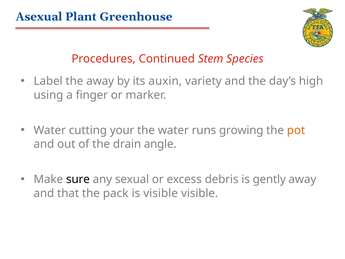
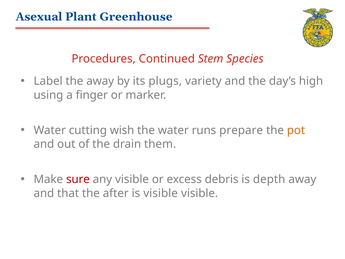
auxin: auxin -> plugs
your: your -> wish
growing: growing -> prepare
angle: angle -> them
sure colour: black -> red
any sexual: sexual -> visible
gently: gently -> depth
pack: pack -> after
